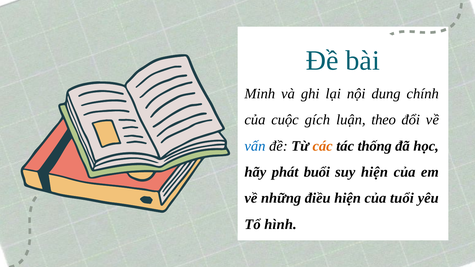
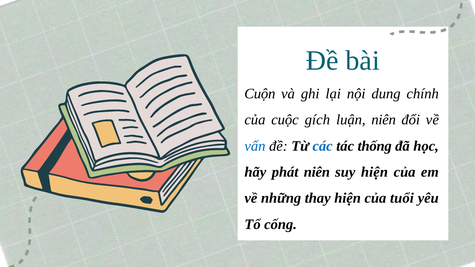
Minh: Minh -> Cuộn
luận theo: theo -> niên
các colour: orange -> blue
phát buổi: buổi -> niên
điều: điều -> thay
hình: hình -> cống
